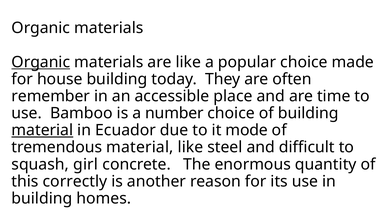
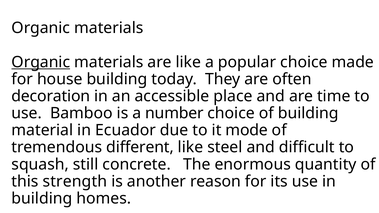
remember: remember -> decoration
material at (42, 130) underline: present -> none
tremendous material: material -> different
girl: girl -> still
correctly: correctly -> strength
